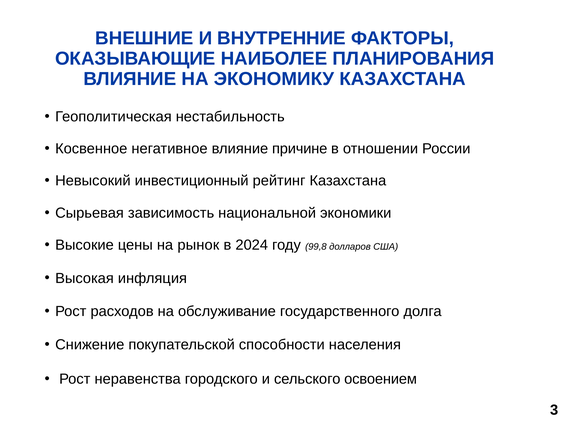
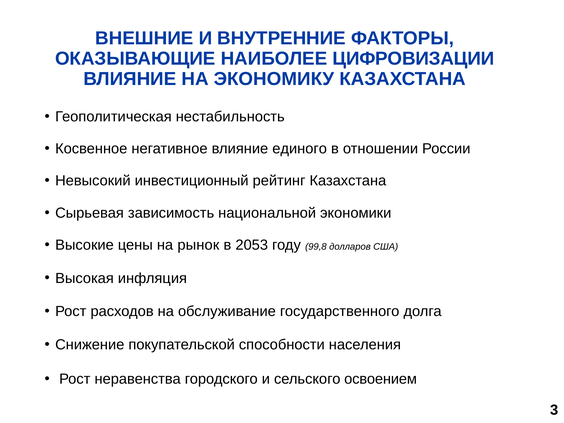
ПЛАНИРОВАНИЯ: ПЛАНИРОВАНИЯ -> ЦИФРОВИЗАЦИИ
причине: причине -> единого
2024: 2024 -> 2053
